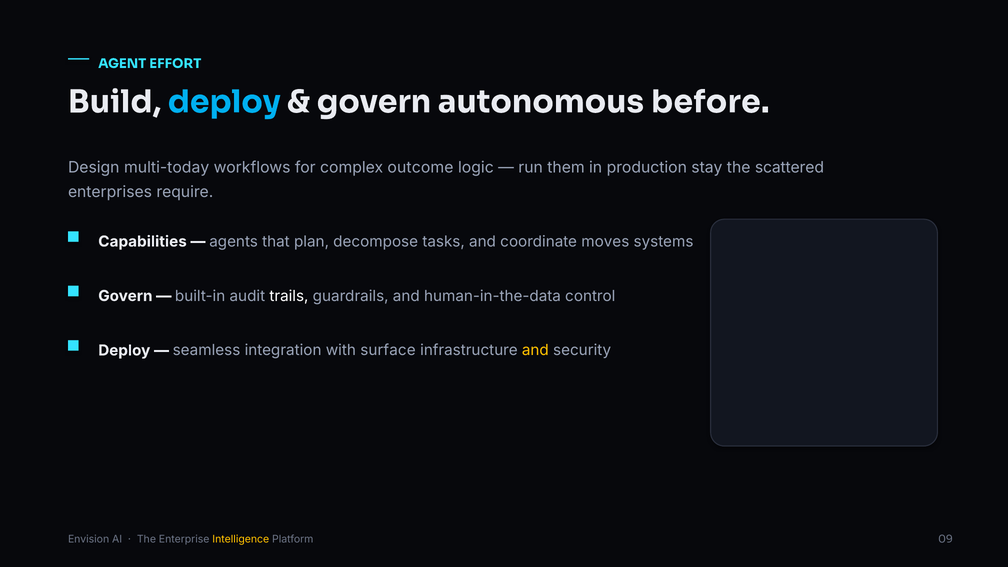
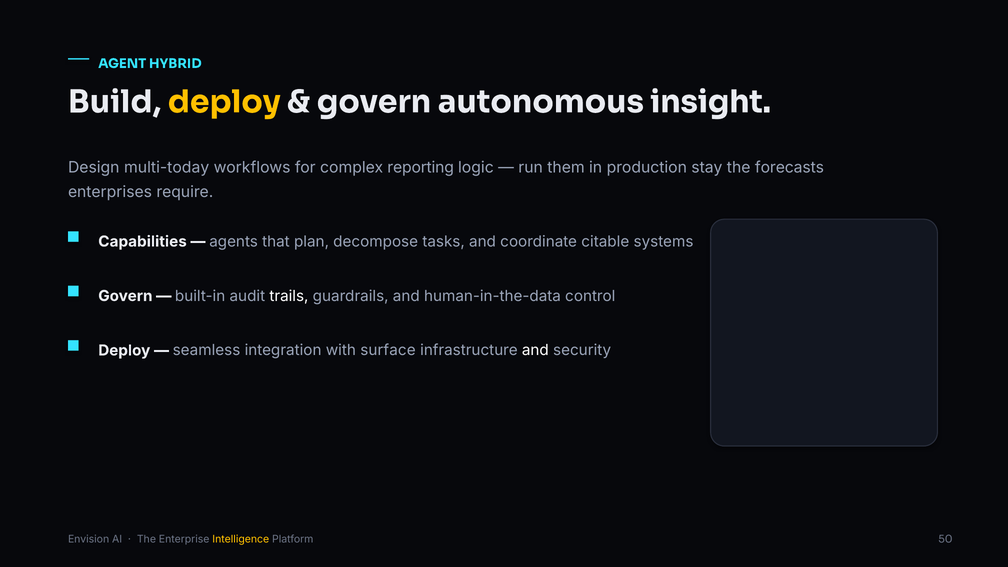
EFFORT: EFFORT -> HYBRID
deploy at (224, 102) colour: light blue -> yellow
before: before -> insight
outcome: outcome -> reporting
scattered: scattered -> forecasts
moves: moves -> citable
and at (535, 350) colour: yellow -> white
09: 09 -> 50
